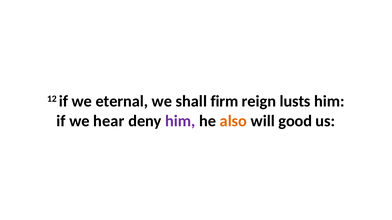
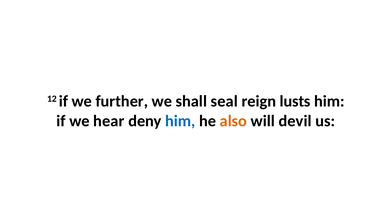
eternal: eternal -> further
firm: firm -> seal
him at (180, 121) colour: purple -> blue
good: good -> devil
